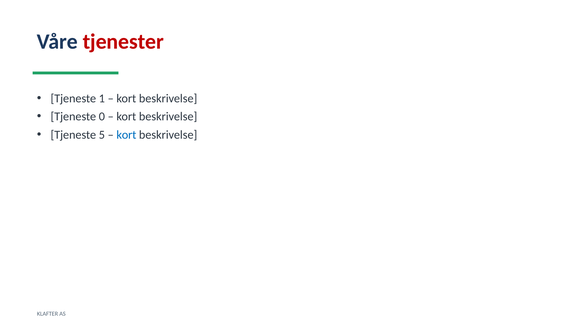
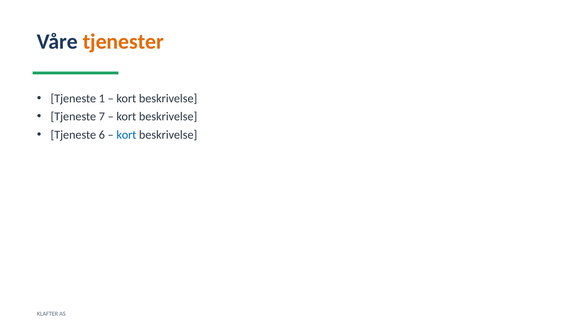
tjenester colour: red -> orange
0: 0 -> 7
5: 5 -> 6
